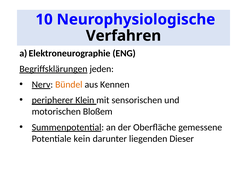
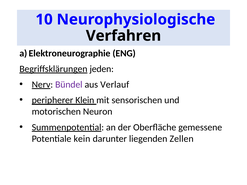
Bündel colour: orange -> purple
Kennen: Kennen -> Verlauf
Bloßem: Bloßem -> Neuron
Dieser: Dieser -> Zellen
